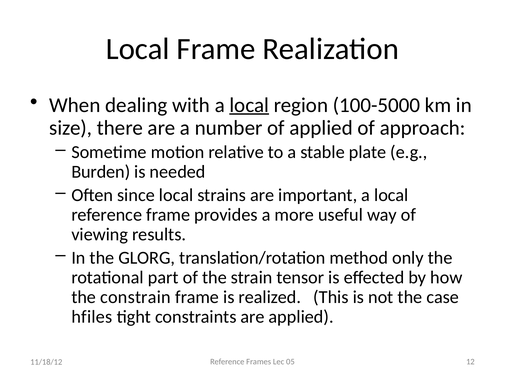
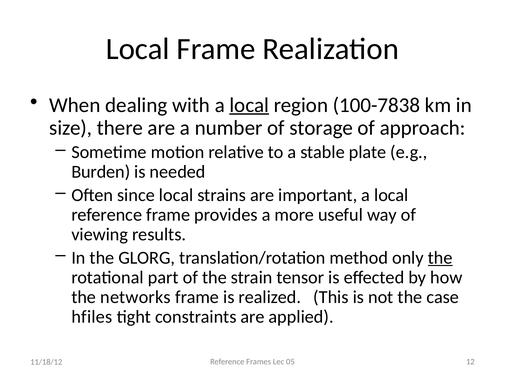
100-5000: 100-5000 -> 100-7838
of applied: applied -> storage
the at (440, 258) underline: none -> present
constrain: constrain -> networks
